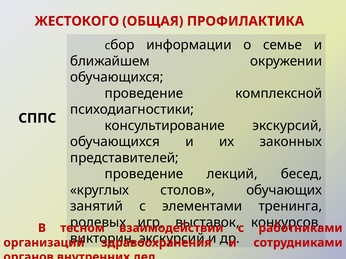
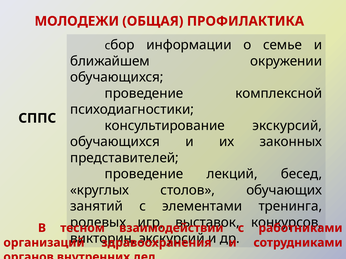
ЖЕСТОКОГО: ЖЕСТОКОГО -> МОЛОДЕЖИ
